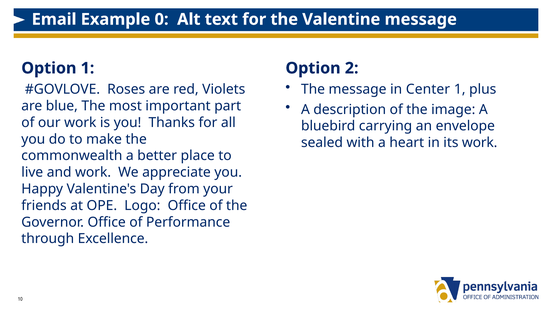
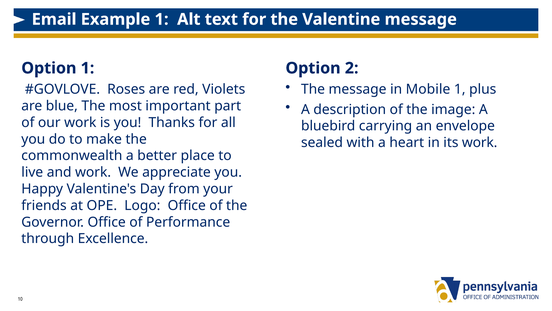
Example 0: 0 -> 1
Center: Center -> Mobile
